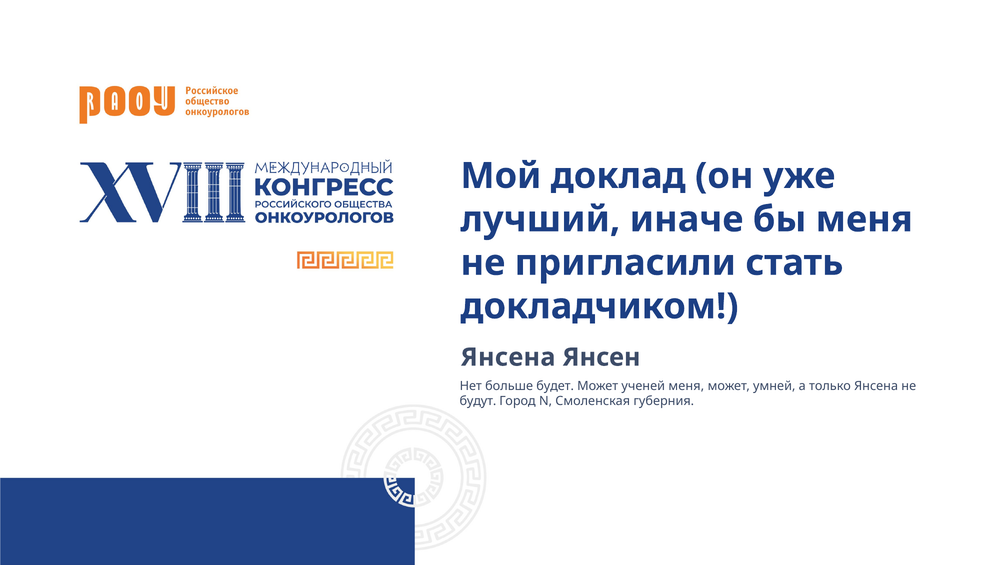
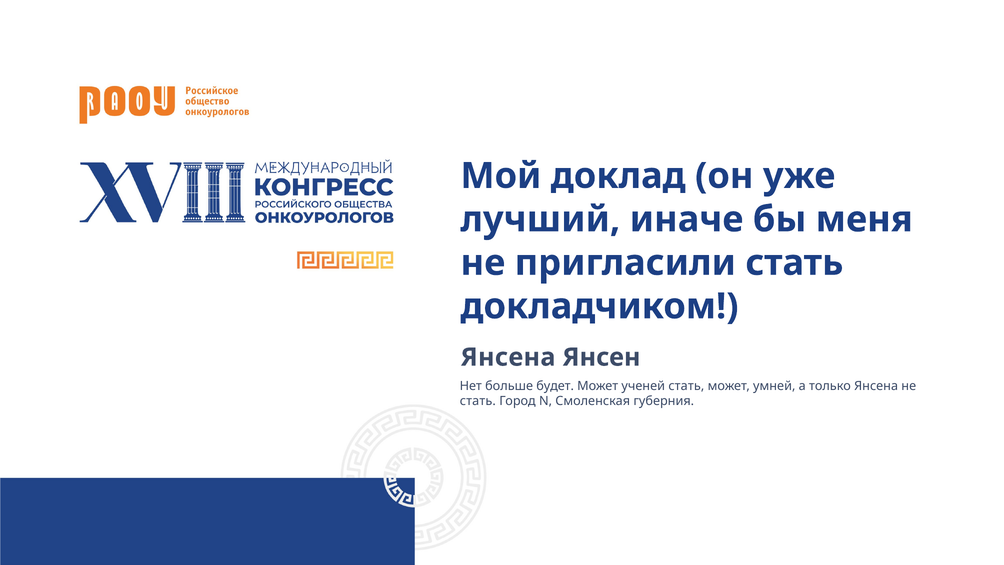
ученей меня: меня -> стать
будут at (478, 401): будут -> стать
